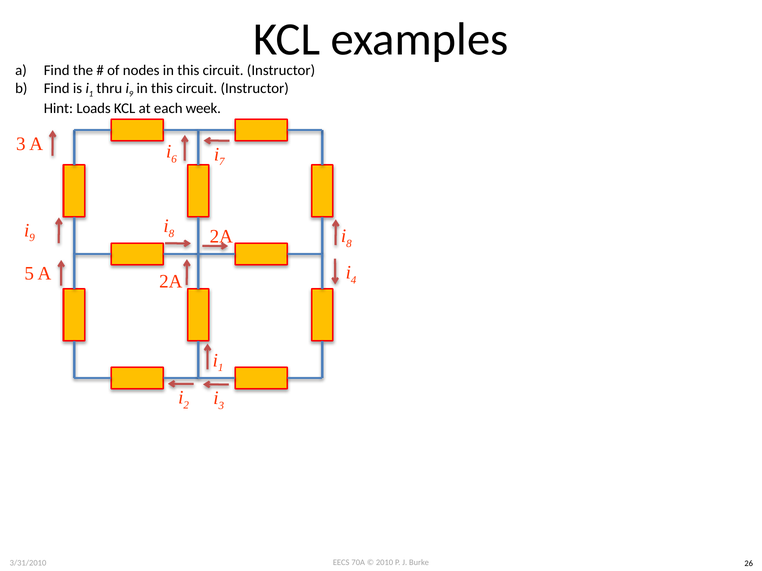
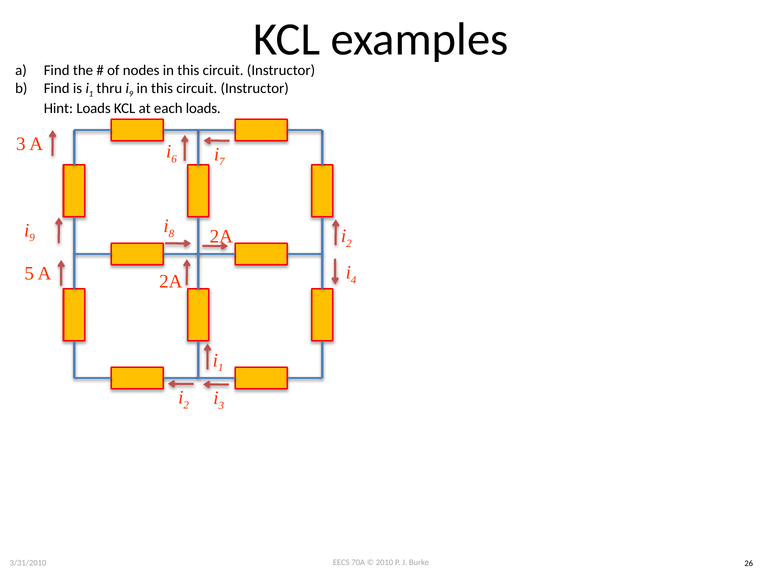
each week: week -> loads
8 at (349, 244): 8 -> 2
